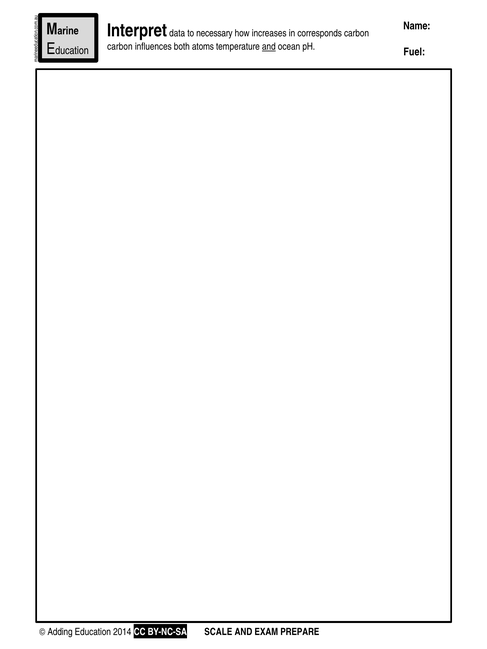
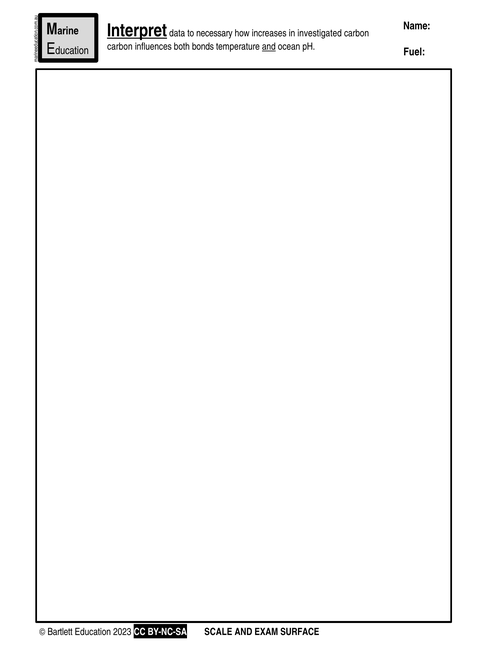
Interpret underline: none -> present
corresponds: corresponds -> investigated
atoms: atoms -> bonds
Adding: Adding -> Bartlett
2014: 2014 -> 2023
PREPARE: PREPARE -> SURFACE
